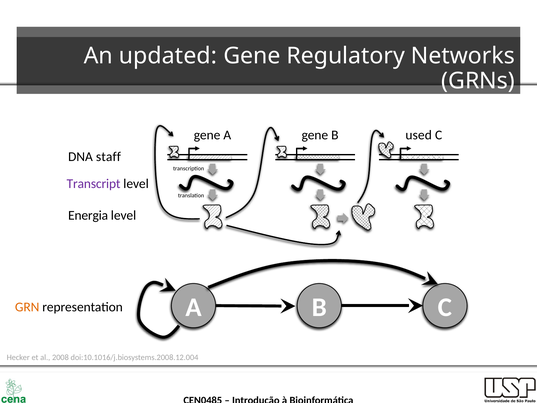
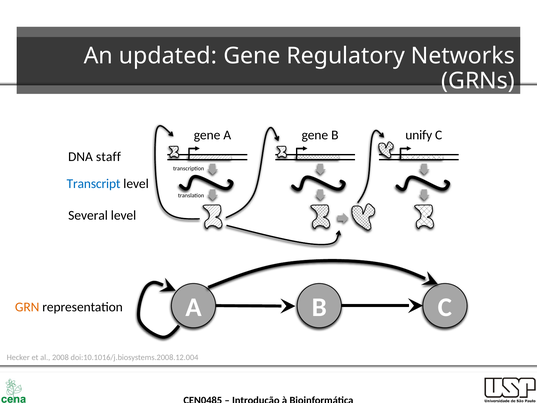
used: used -> unify
Transcript colour: purple -> blue
Energia: Energia -> Several
